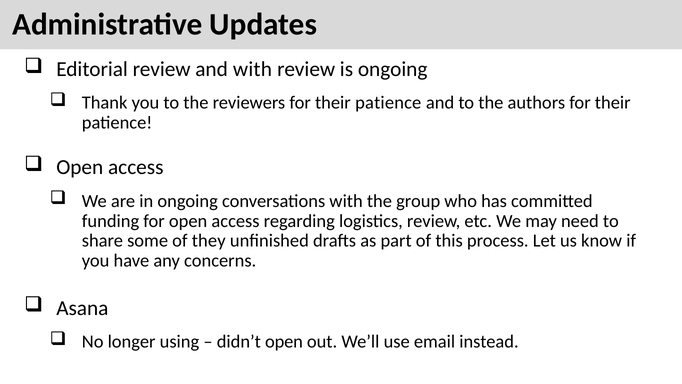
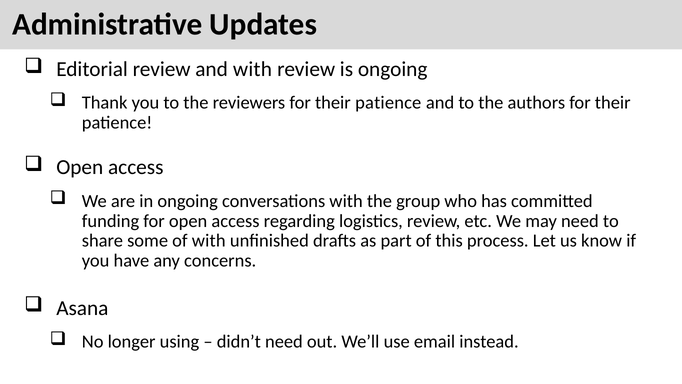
of they: they -> with
didn’t open: open -> need
